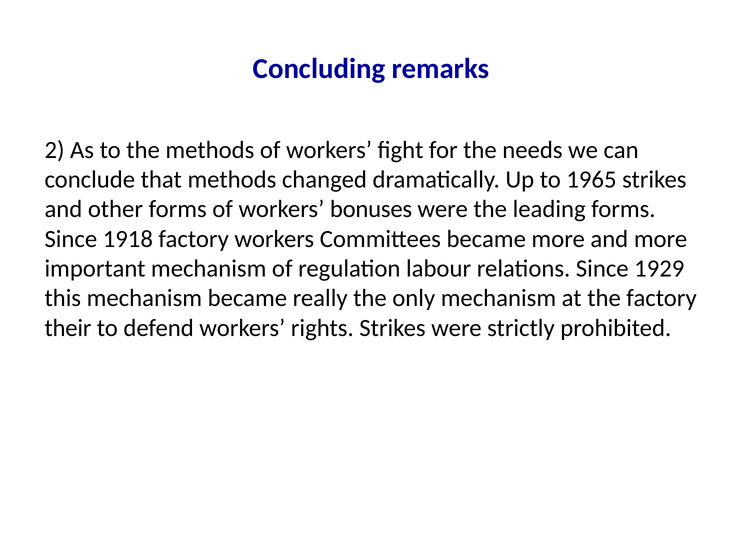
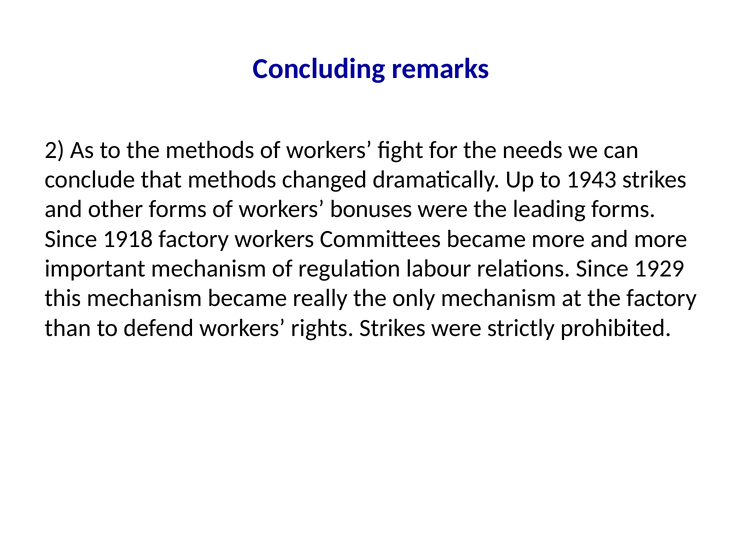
1965: 1965 -> 1943
their: their -> than
